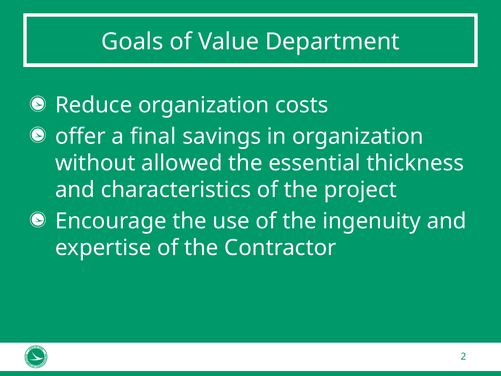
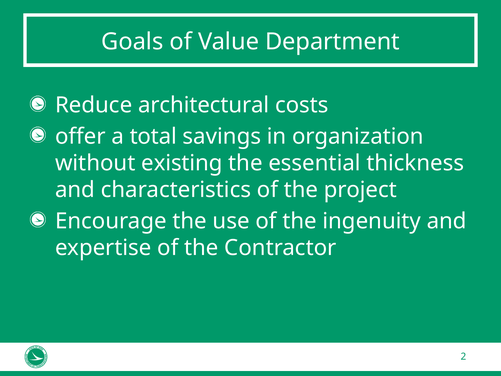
Reduce organization: organization -> architectural
final: final -> total
allowed: allowed -> existing
